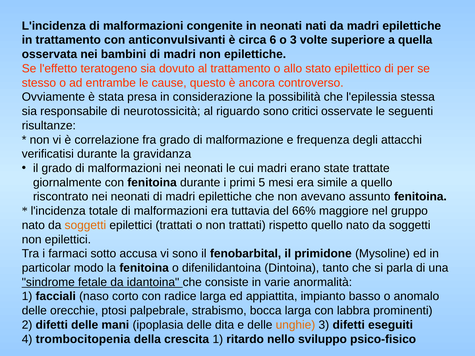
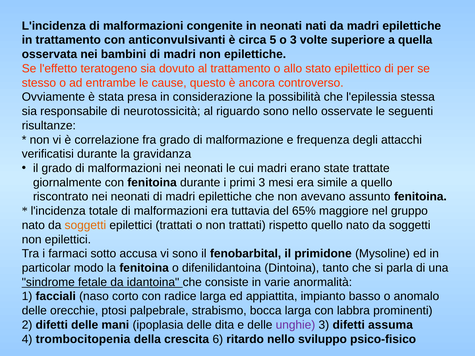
6: 6 -> 5
sono critici: critici -> nello
primi 5: 5 -> 3
66%: 66% -> 65%
unghie colour: orange -> purple
eseguiti: eseguiti -> assuma
crescita 1: 1 -> 6
